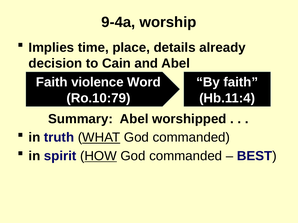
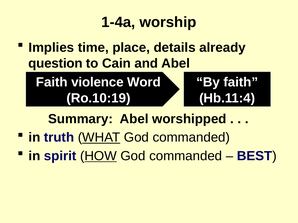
9-4a: 9-4a -> 1-4a
decision: decision -> question
Ro.10:79: Ro.10:79 -> Ro.10:19
